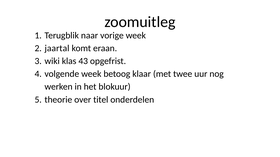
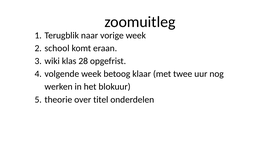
jaartal: jaartal -> school
43: 43 -> 28
